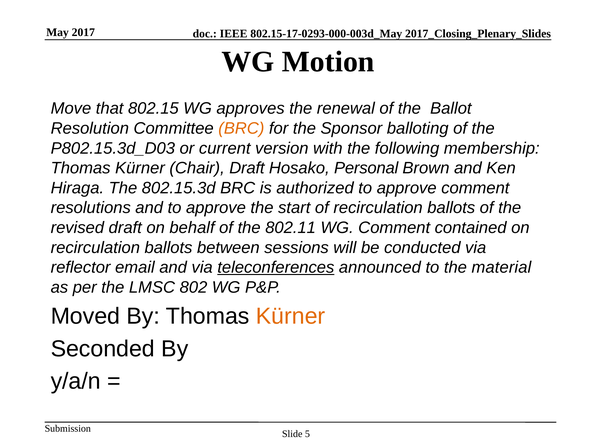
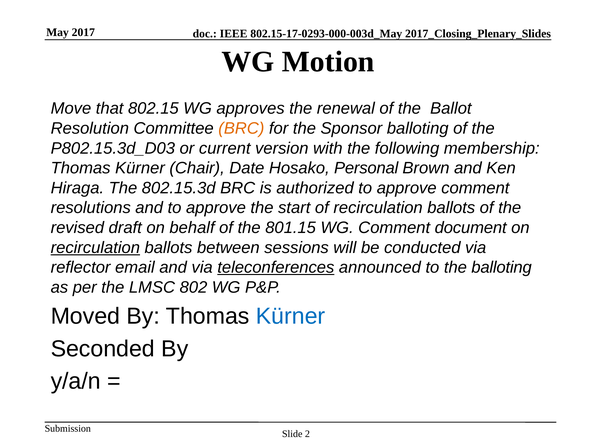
Chair Draft: Draft -> Date
802.11: 802.11 -> 801.15
contained: contained -> document
recirculation at (95, 248) underline: none -> present
the material: material -> balloting
Kürner at (291, 316) colour: orange -> blue
5: 5 -> 2
